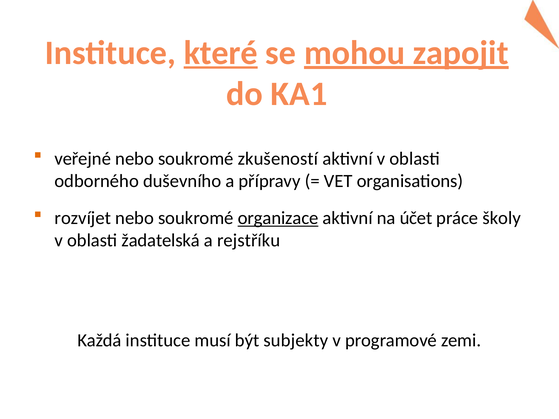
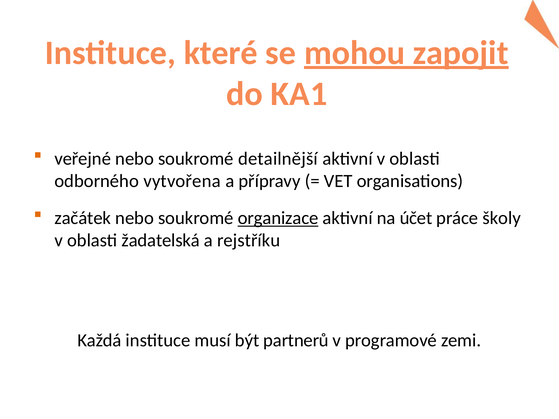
které underline: present -> none
zkušeností: zkušeností -> detailnější
duševního: duševního -> vytvořena
rozvíjet: rozvíjet -> začátek
subjekty: subjekty -> partnerů
